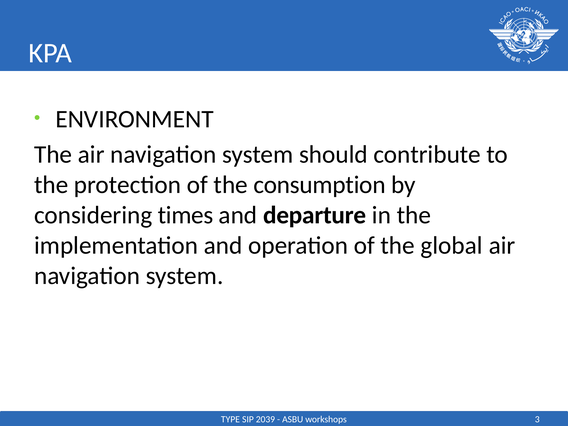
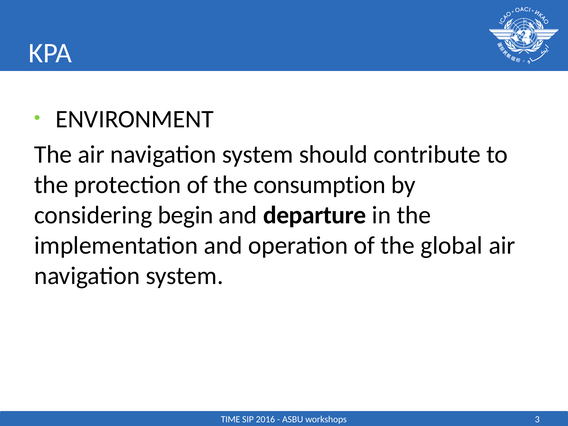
times: times -> begin
TYPE: TYPE -> TIME
2039: 2039 -> 2016
